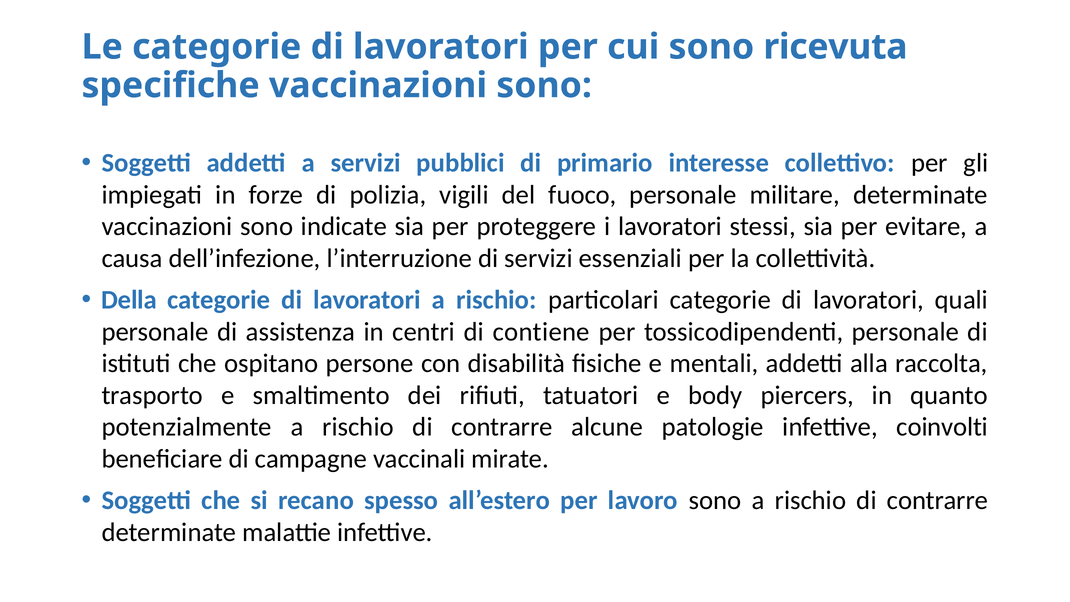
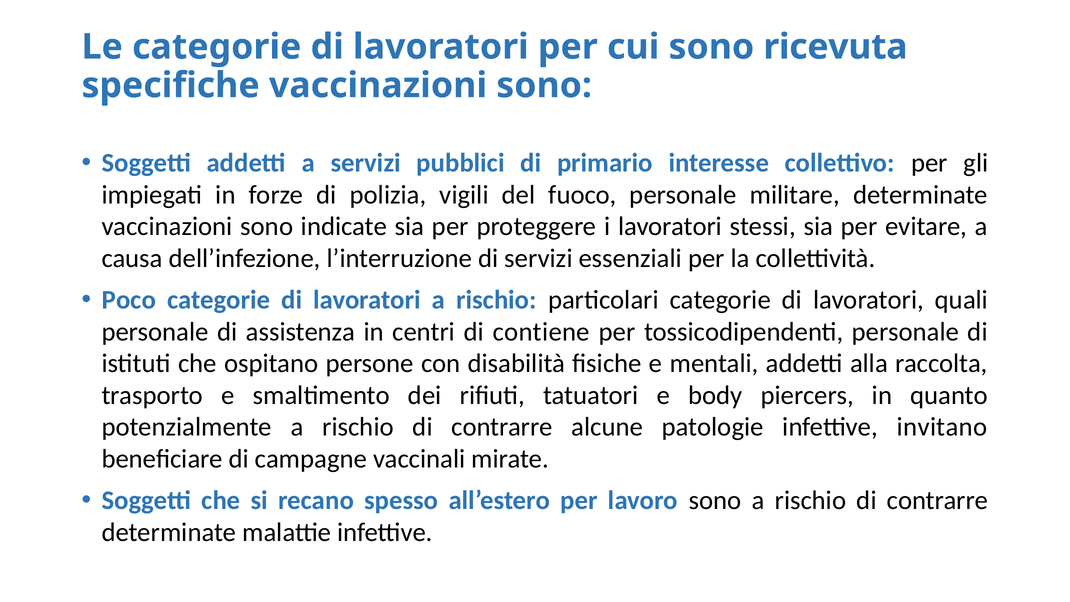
Della: Della -> Poco
coinvolti: coinvolti -> invitano
